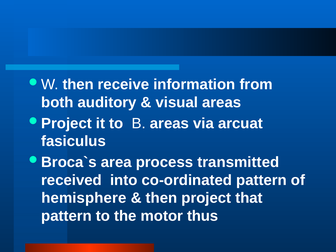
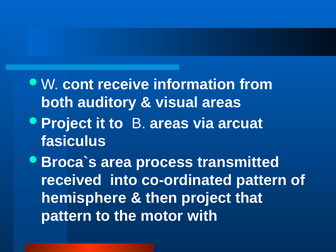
then at (78, 84): then -> cont
thus: thus -> with
